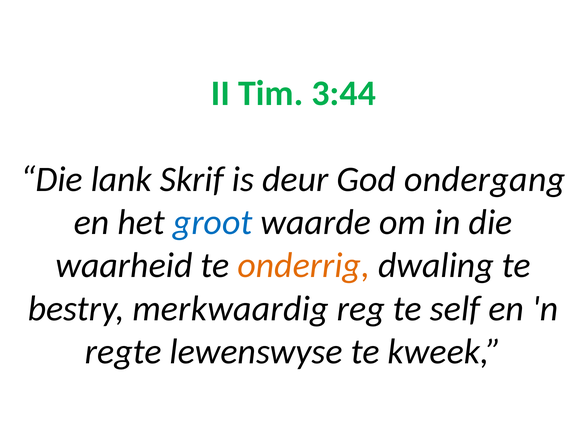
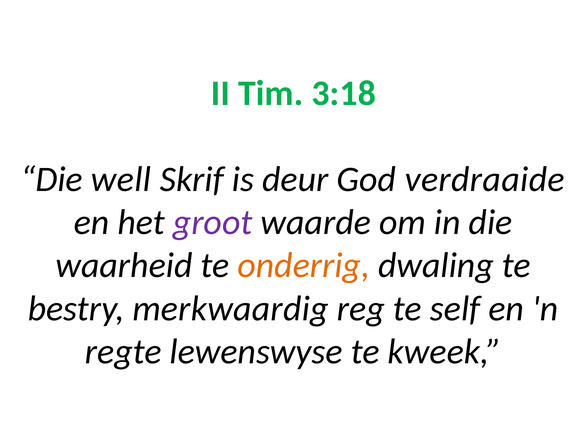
3:44: 3:44 -> 3:18
lank: lank -> well
ondergang: ondergang -> verdraaide
groot colour: blue -> purple
